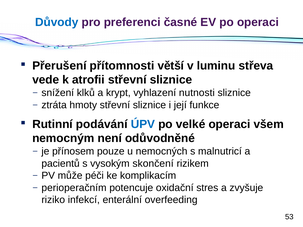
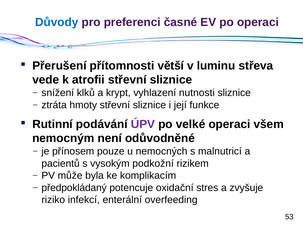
ÚPV colour: blue -> purple
skončení: skončení -> podkožní
péči: péči -> byla
perioperačním: perioperačním -> předpokládaný
